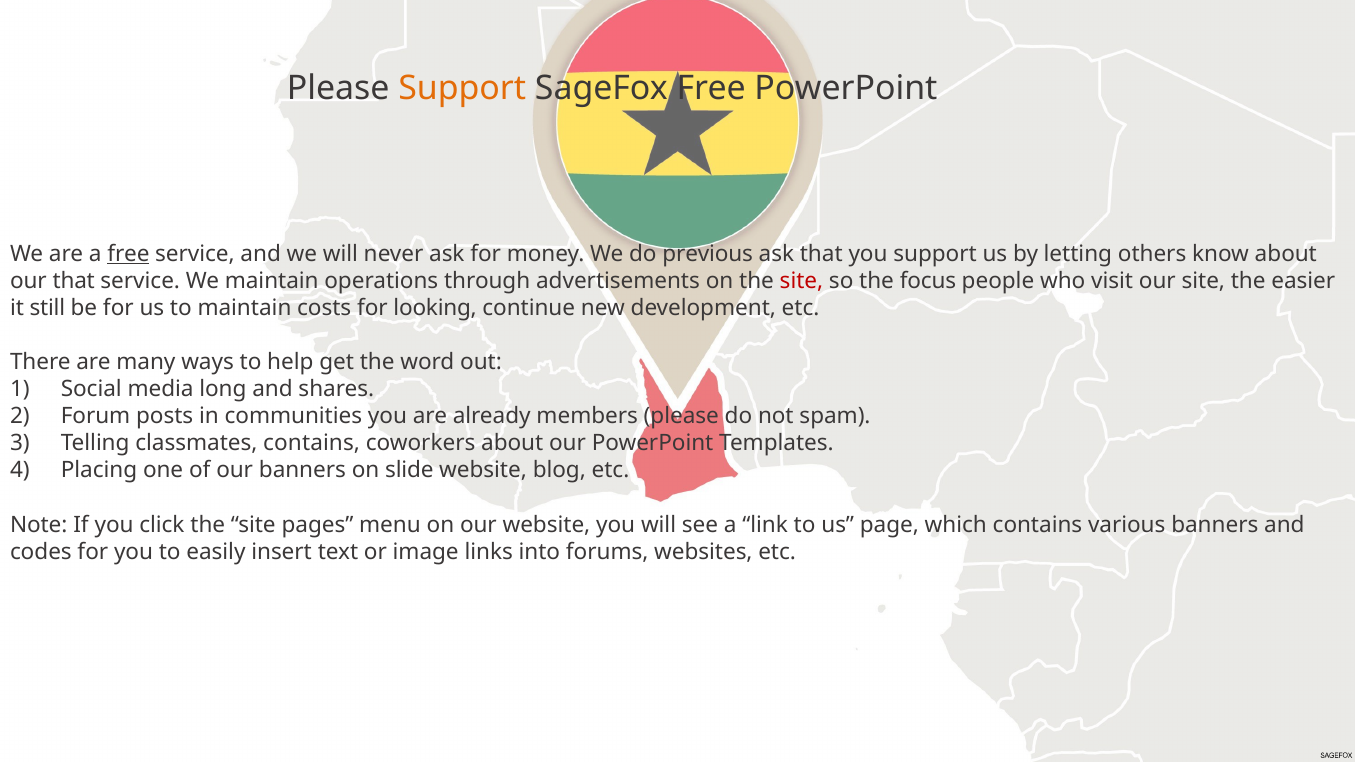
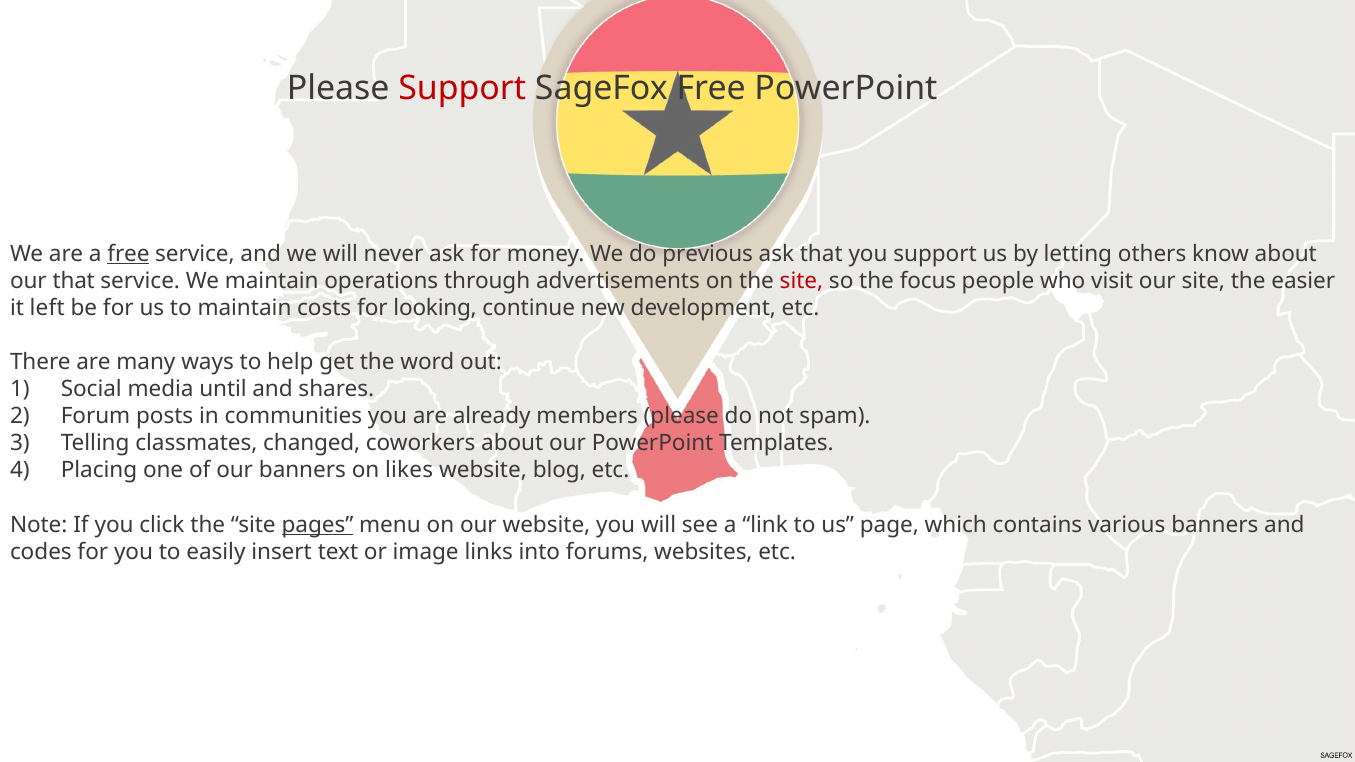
Support at (462, 89) colour: orange -> red
still: still -> left
long: long -> until
classmates contains: contains -> changed
slide: slide -> likes
pages underline: none -> present
